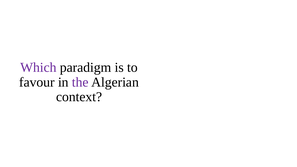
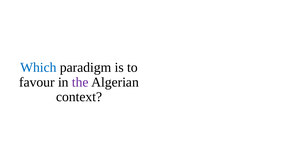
Which colour: purple -> blue
